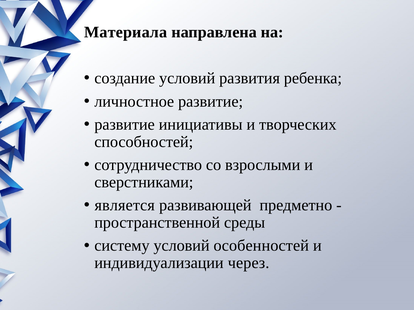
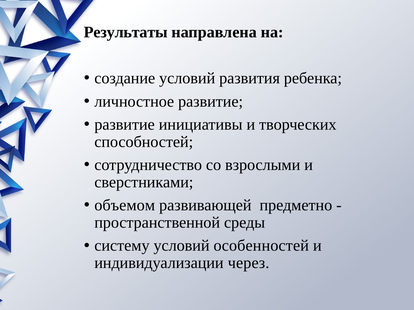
Материала: Материала -> Результаты
является: является -> объемом
